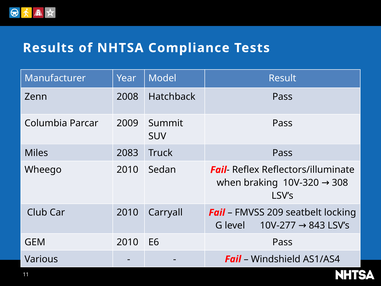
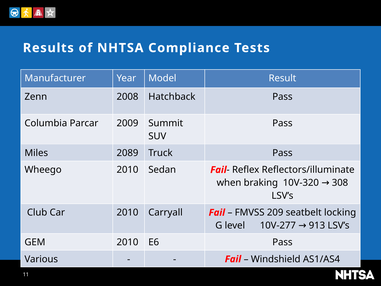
2083: 2083 -> 2089
843: 843 -> 913
